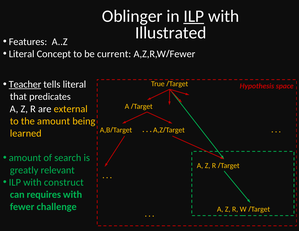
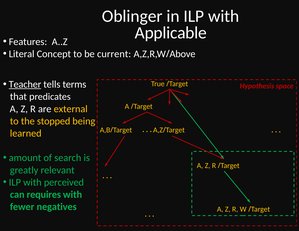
ILP at (194, 16) underline: present -> none
Illustrated: Illustrated -> Applicable
Fewer at (182, 54): Fewer -> Above
tells literal: literal -> terms
the amount: amount -> stopped
construct: construct -> perceived
challenge: challenge -> negatives
